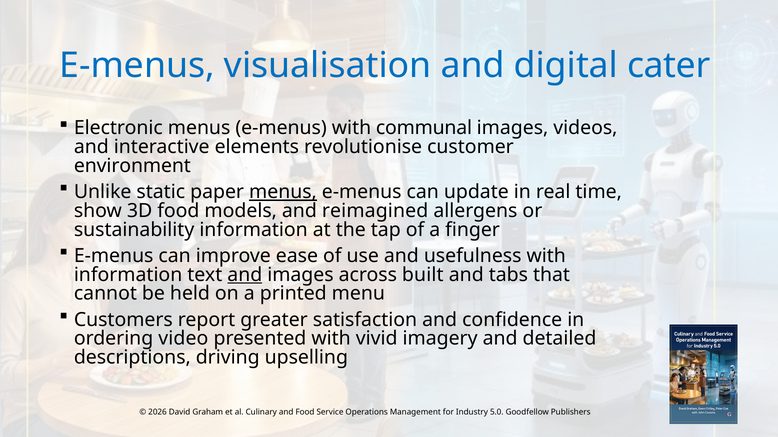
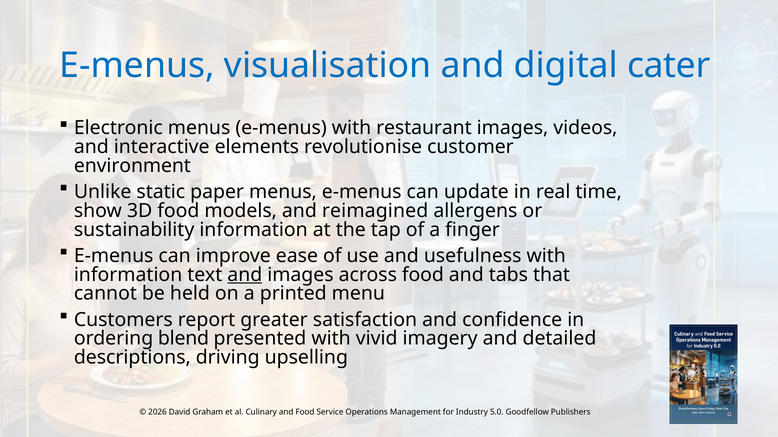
communal: communal -> restaurant
menus at (283, 192) underline: present -> none
across built: built -> food
video: video -> blend
